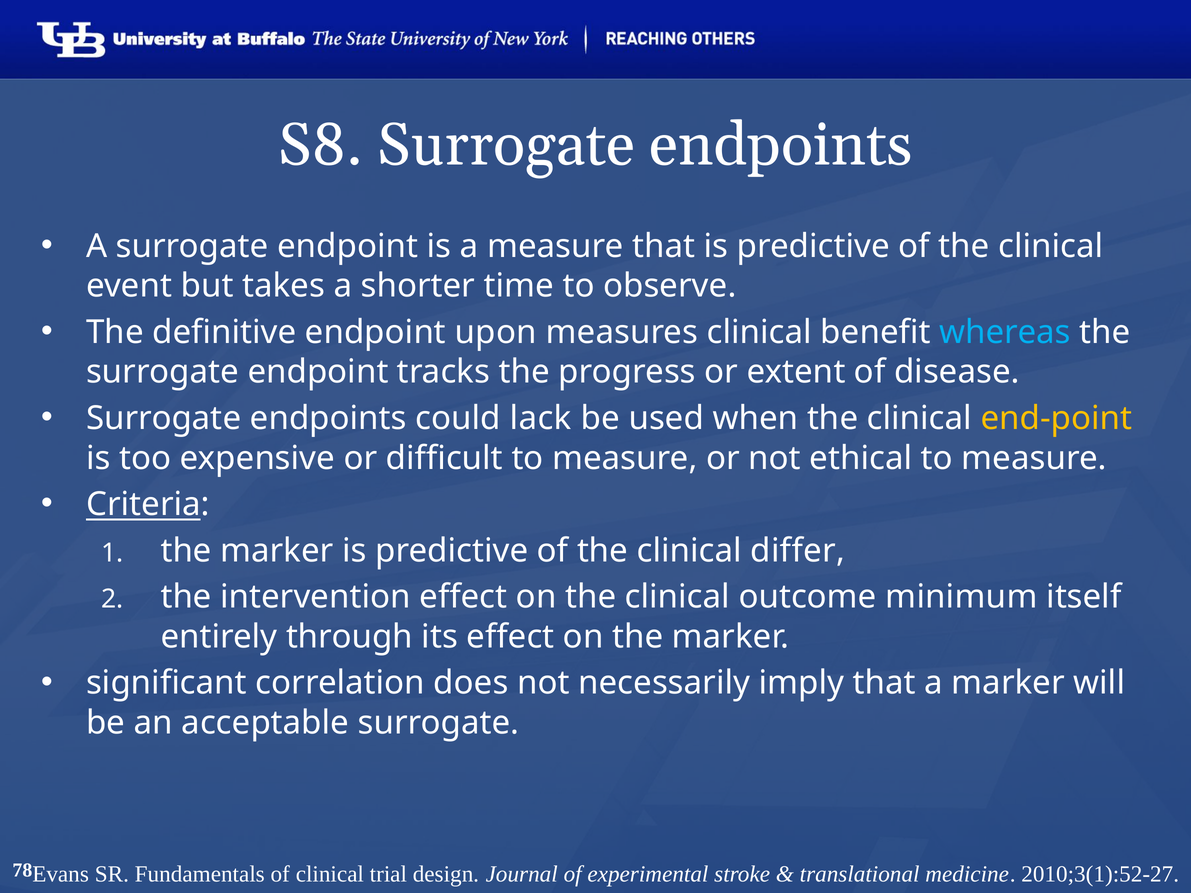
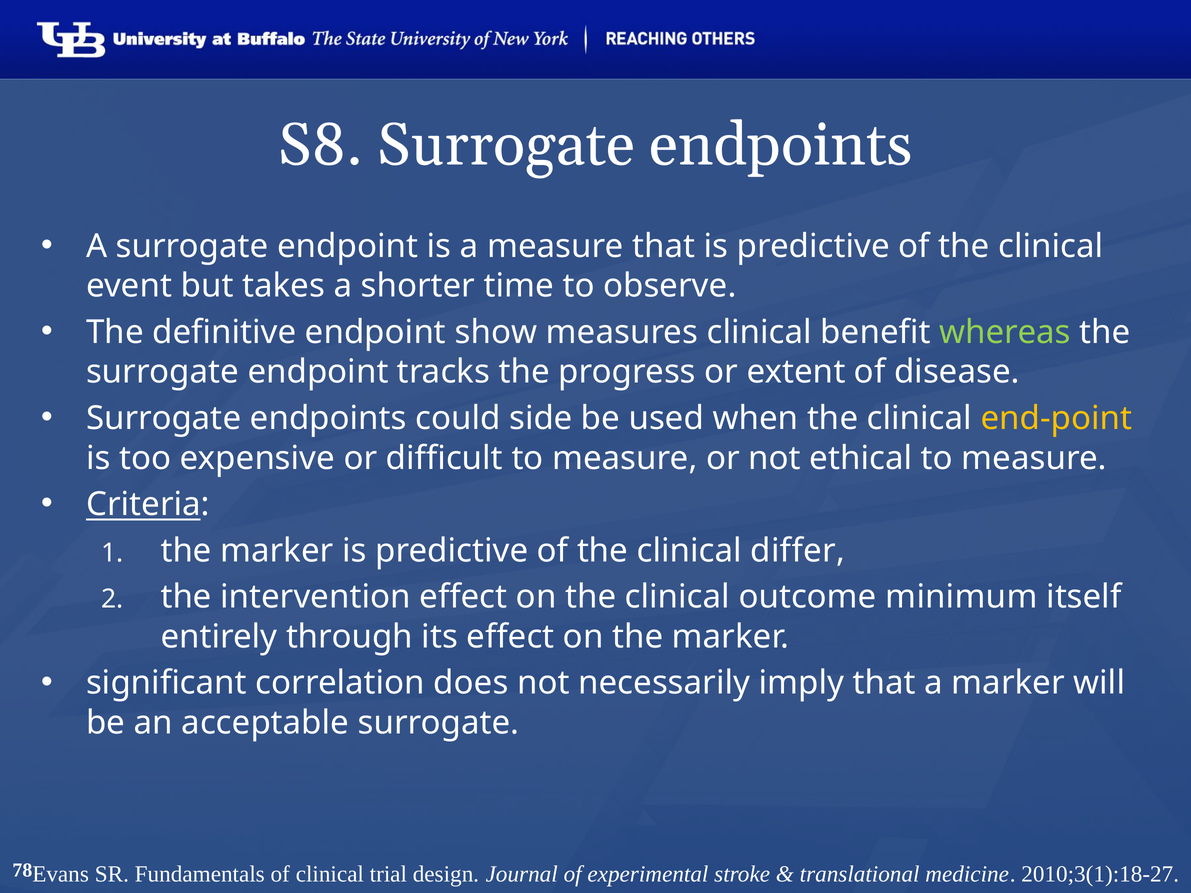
upon: upon -> show
whereas colour: light blue -> light green
lack: lack -> side
2010;3(1):52-27: 2010;3(1):52-27 -> 2010;3(1):18-27
